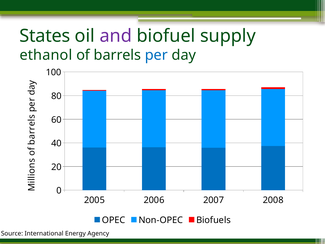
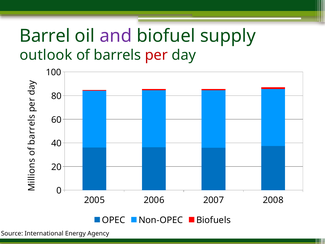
States: States -> Barrel
ethanol: ethanol -> outlook
per colour: blue -> red
